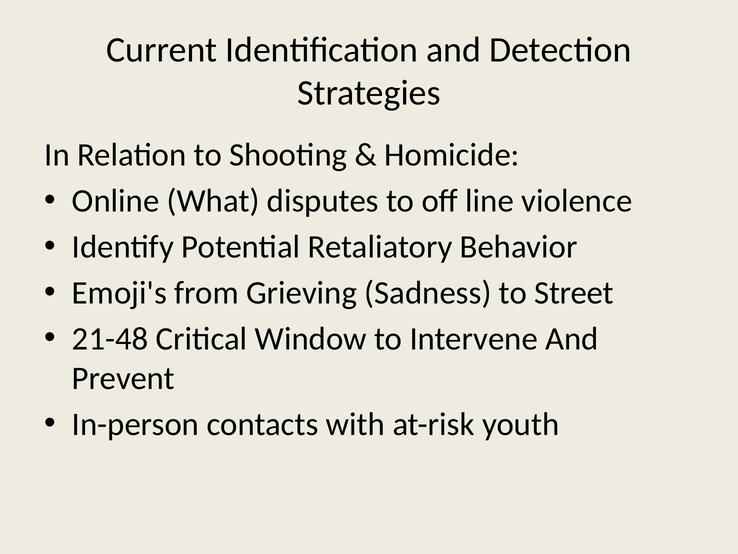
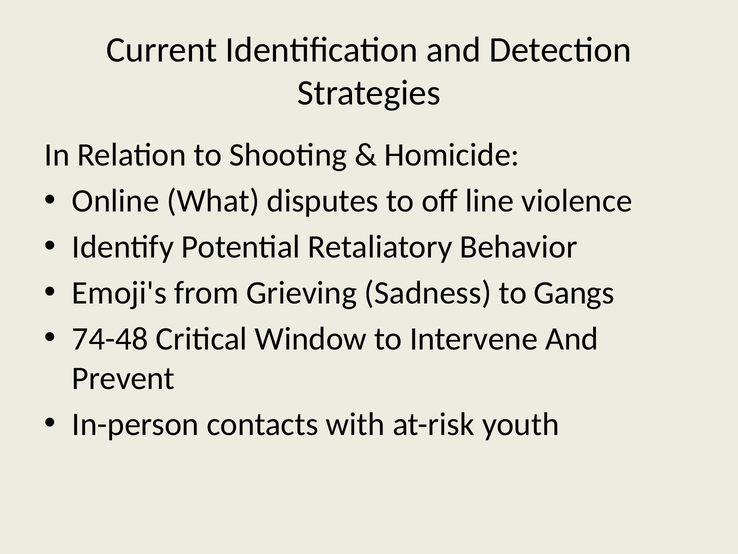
Street: Street -> Gangs
21-48: 21-48 -> 74-48
